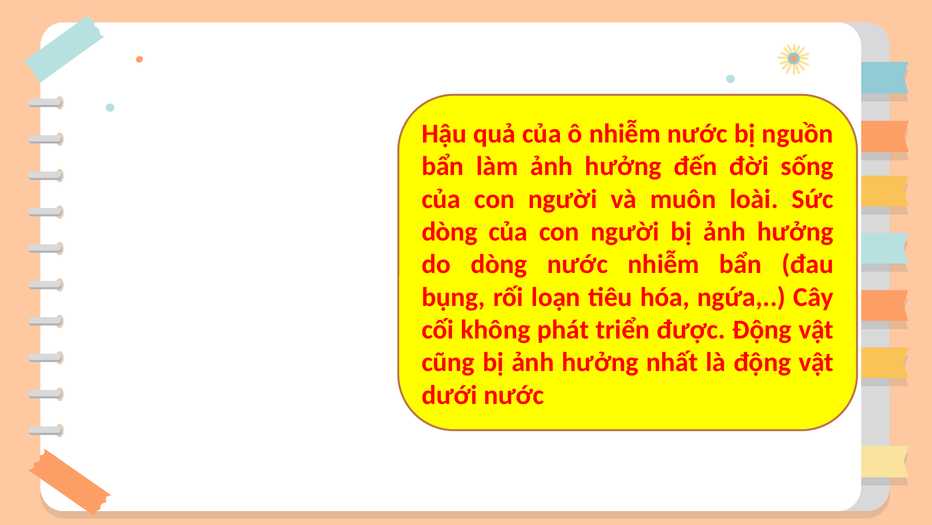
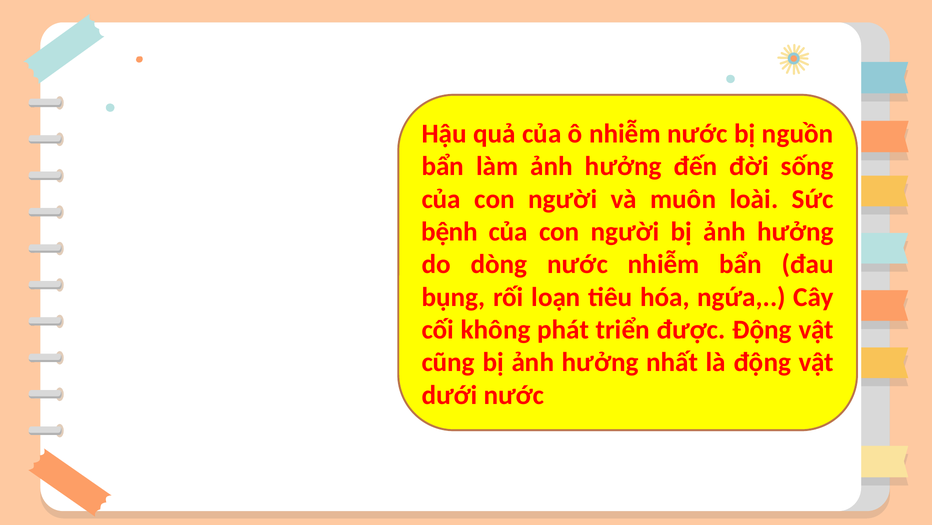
dòng at (450, 231): dòng -> bệnh
